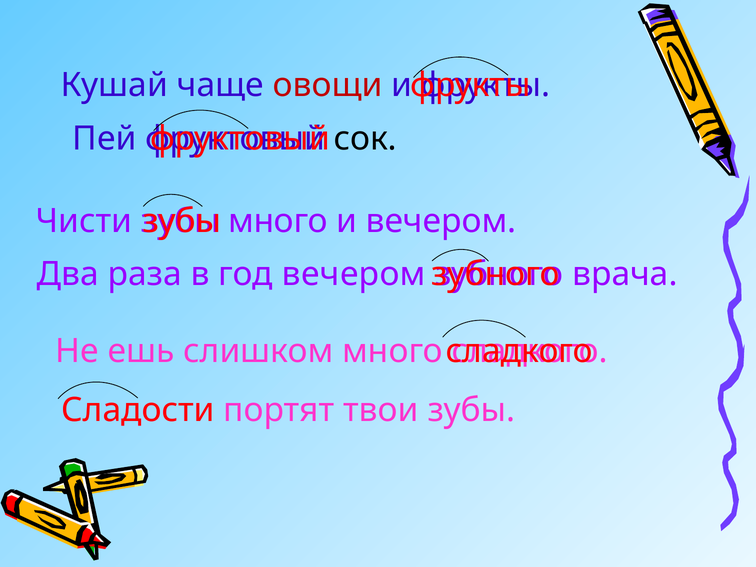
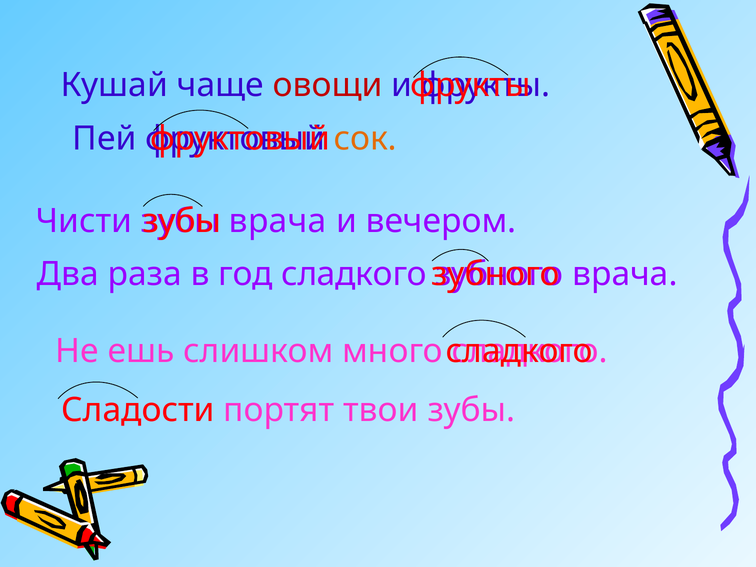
сок colour: black -> orange
много at (278, 221): много -> врача
год вечером: вечером -> сладкого
